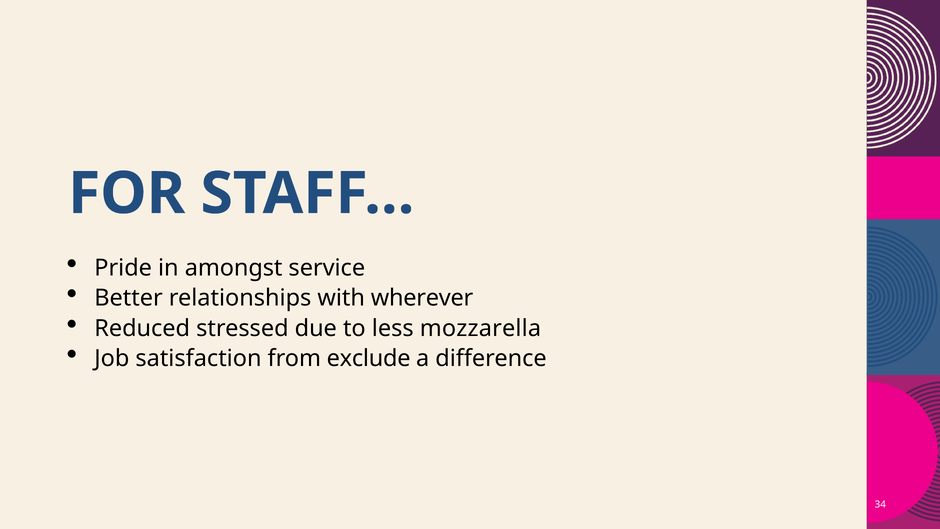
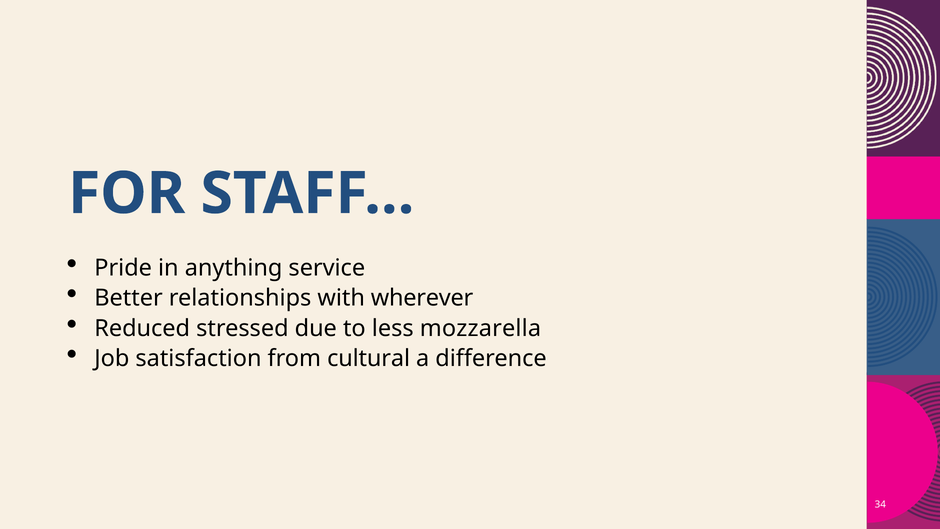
amongst: amongst -> anything
exclude: exclude -> cultural
